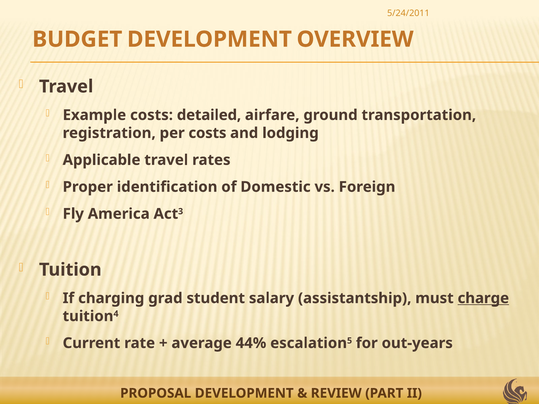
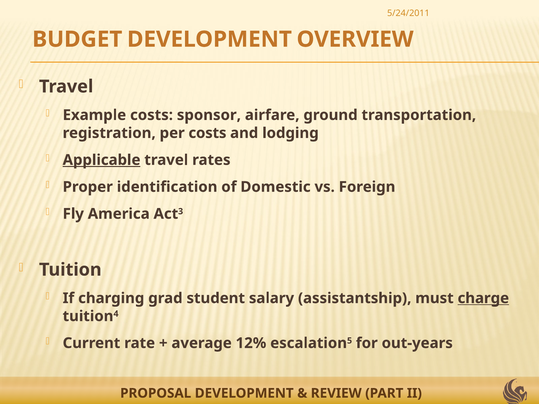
detailed: detailed -> sponsor
Applicable underline: none -> present
44%: 44% -> 12%
